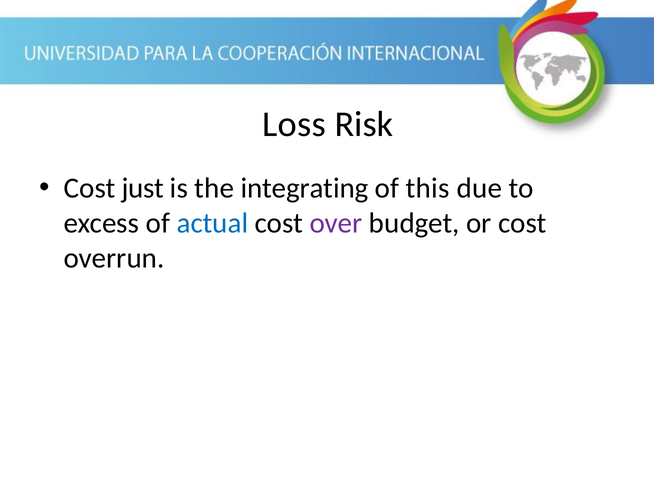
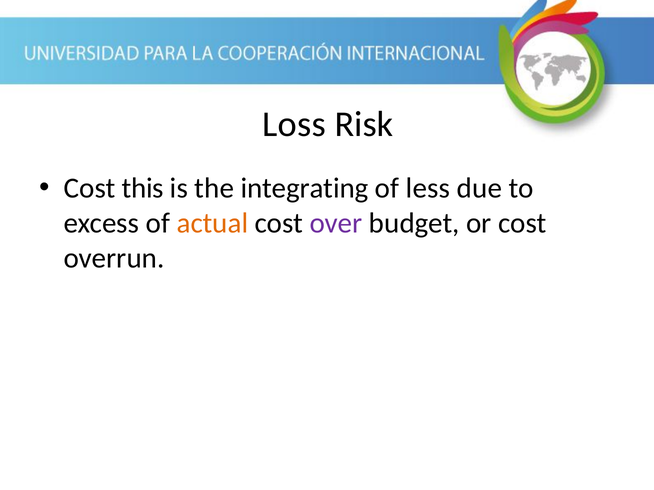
just: just -> this
this: this -> less
actual colour: blue -> orange
